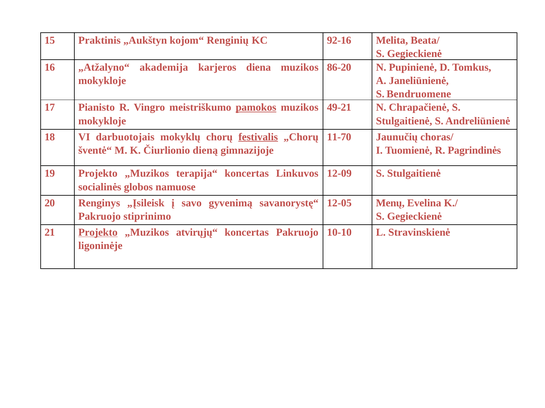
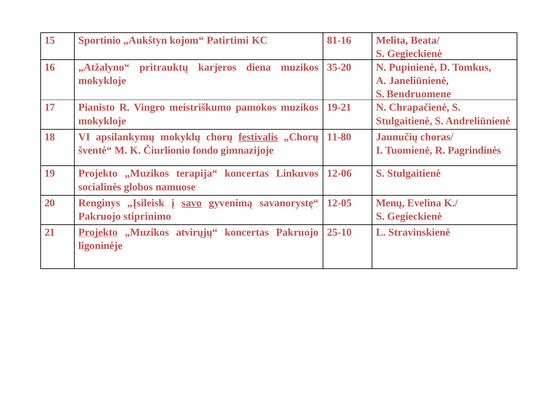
Praktinis: Praktinis -> Sportinio
Renginių: Renginių -> Patirtimi
92-16: 92-16 -> 81-16
akademija: akademija -> pritrauktų
86-20: 86-20 -> 35-20
pamokos underline: present -> none
49-21: 49-21 -> 19-21
darbuotojais: darbuotojais -> apsilankymų
11-70: 11-70 -> 11-80
dieną: dieną -> fondo
12-09: 12-09 -> 12-06
savo underline: none -> present
10-10: 10-10 -> 25-10
